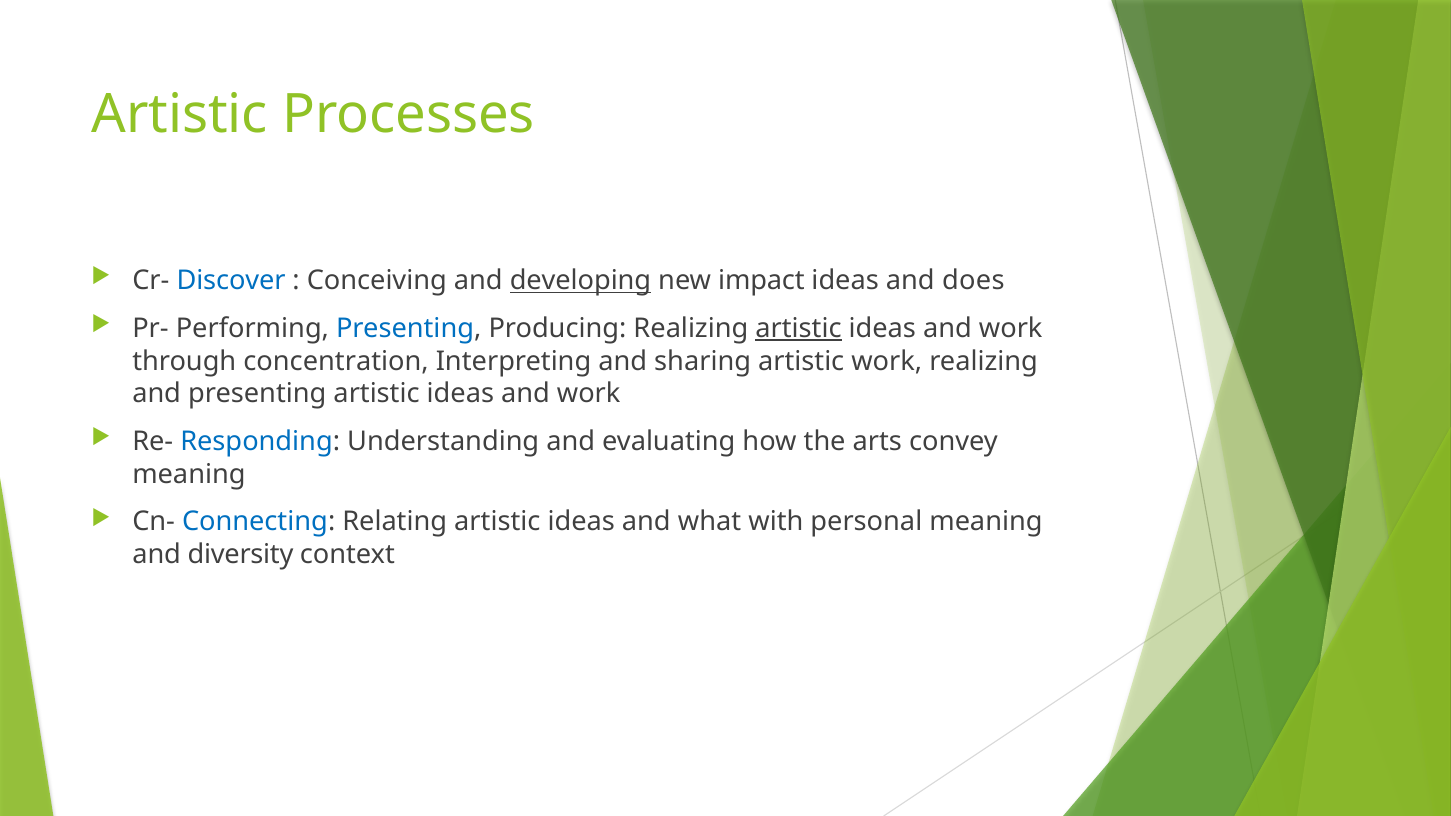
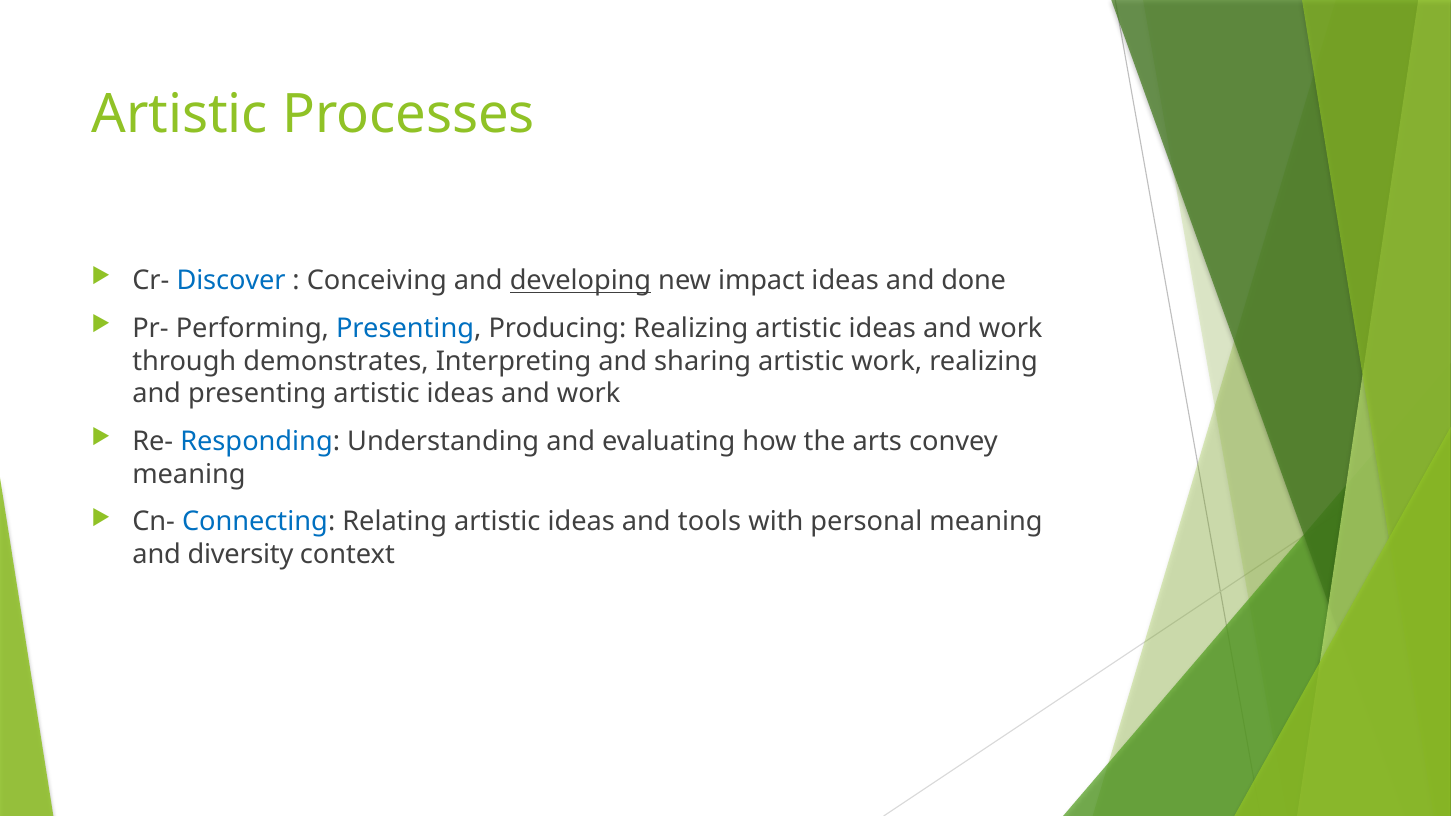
does: does -> done
artistic at (799, 329) underline: present -> none
concentration: concentration -> demonstrates
what: what -> tools
